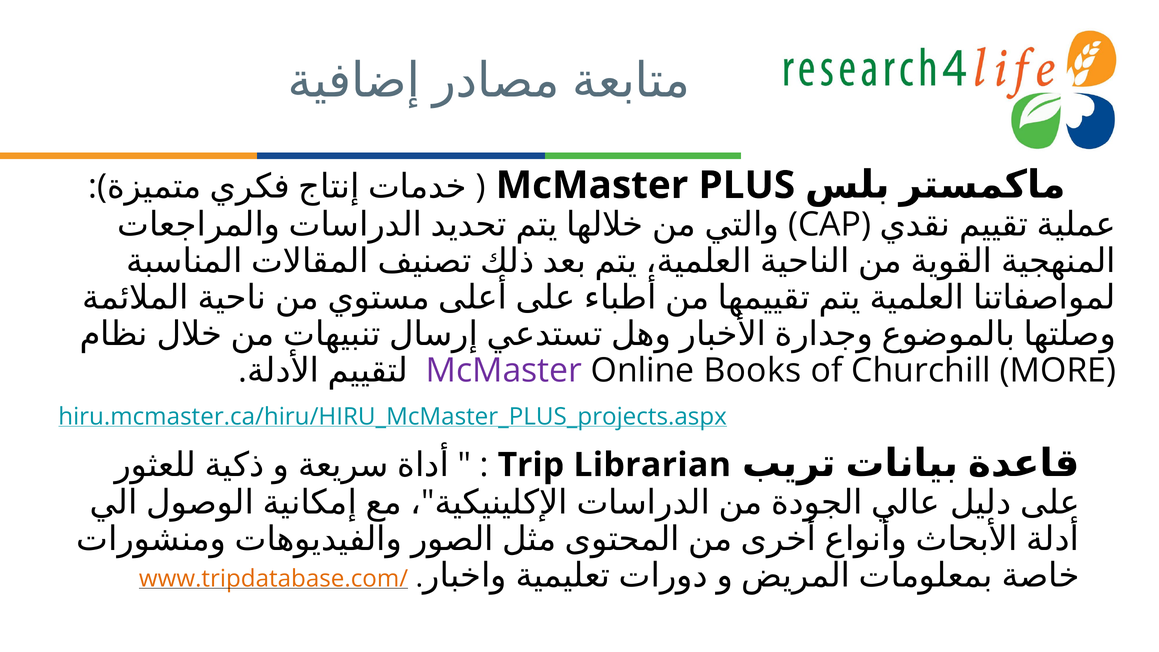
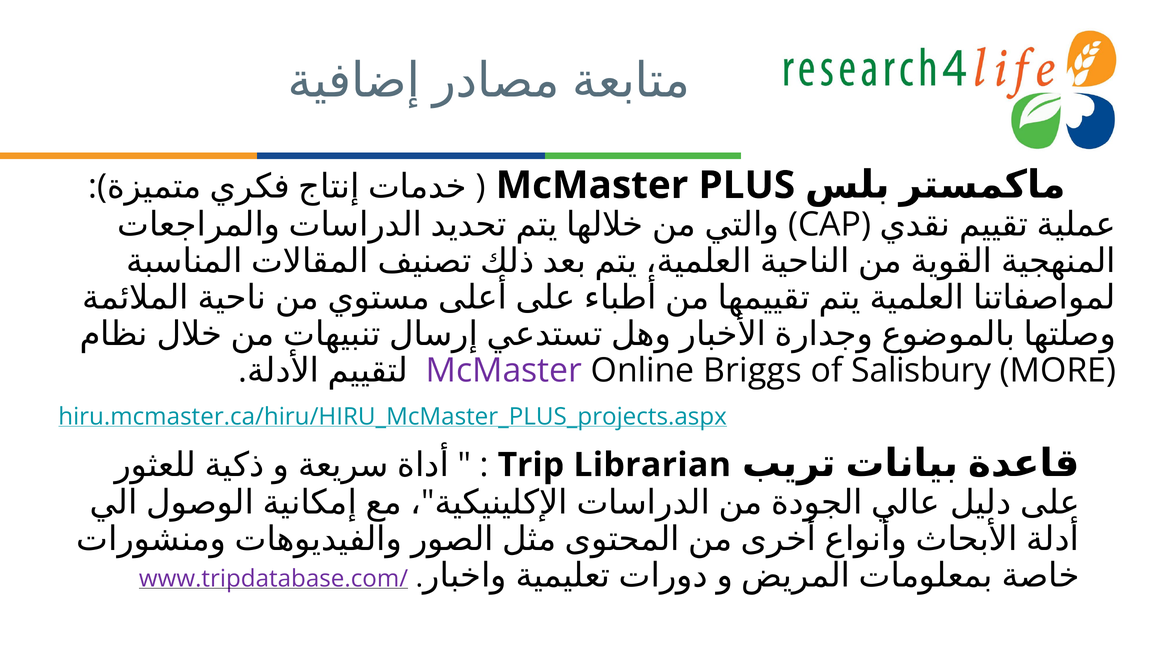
Books: Books -> Briggs
Churchill: Churchill -> Salisbury
www.tripdatabase.com/ colour: orange -> purple
